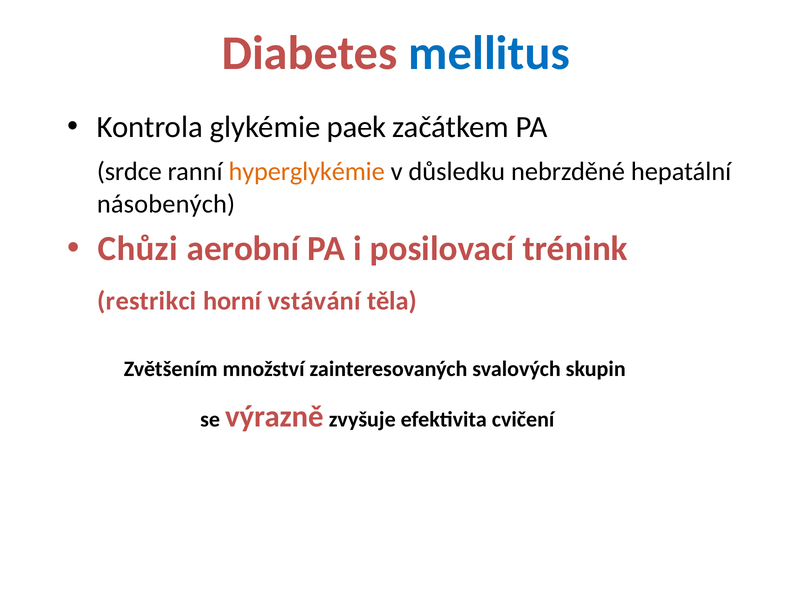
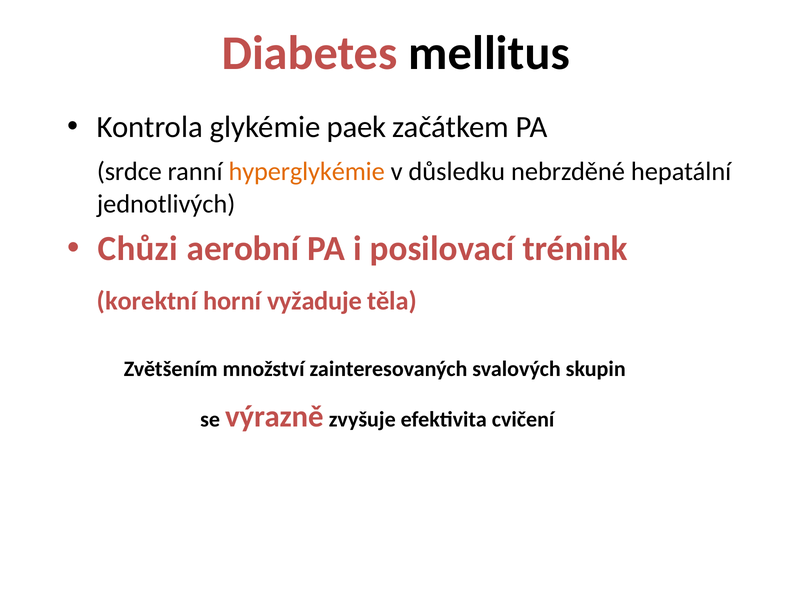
mellitus colour: blue -> black
násobených: násobených -> jednotlivých
restrikci: restrikci -> korektní
vstávání: vstávání -> vyžaduje
